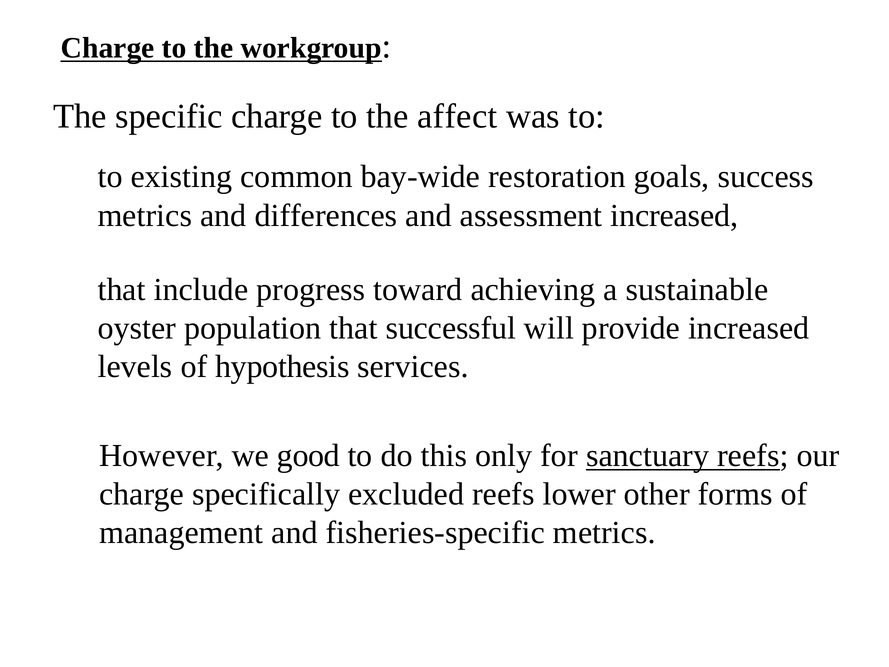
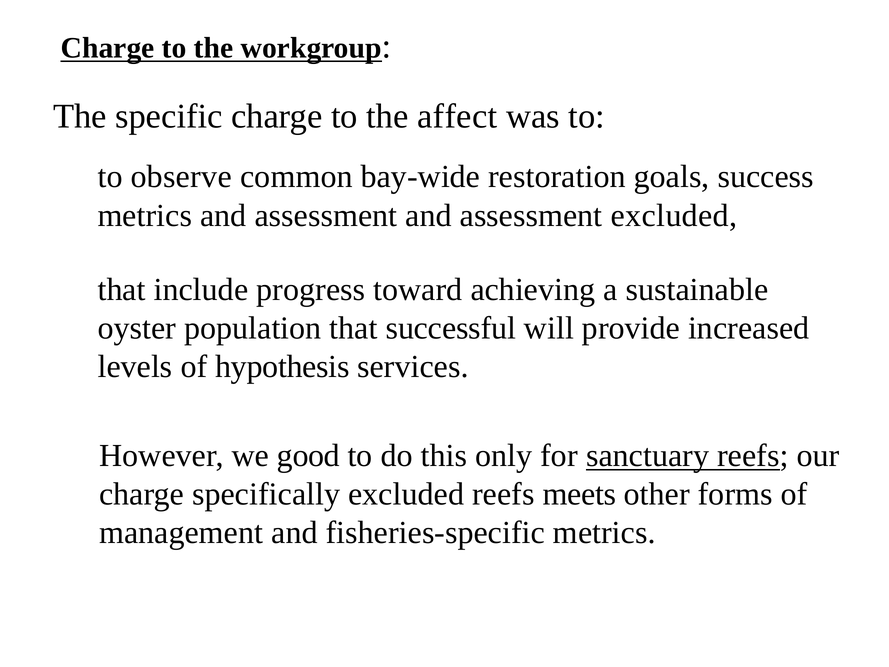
existing: existing -> observe
metrics and differences: differences -> assessment
assessment increased: increased -> excluded
lower: lower -> meets
